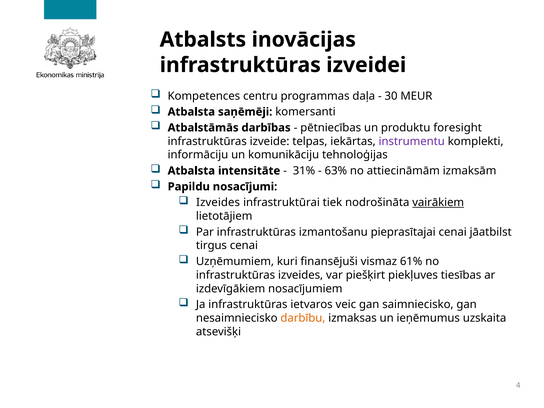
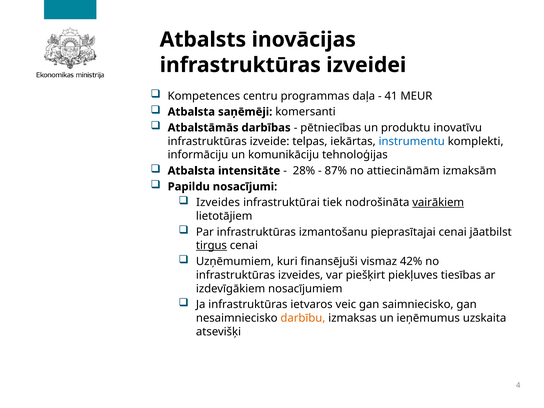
30: 30 -> 41
foresight: foresight -> inovatīvu
instrumentu colour: purple -> blue
31%: 31% -> 28%
63%: 63% -> 87%
tirgus underline: none -> present
61%: 61% -> 42%
